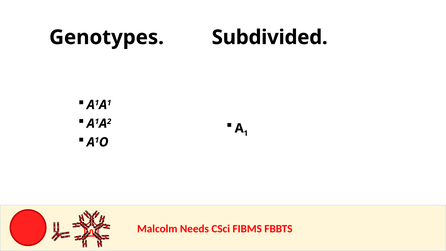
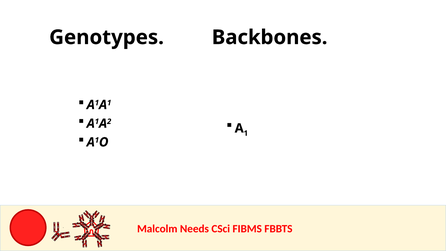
Subdivided: Subdivided -> Backbones
